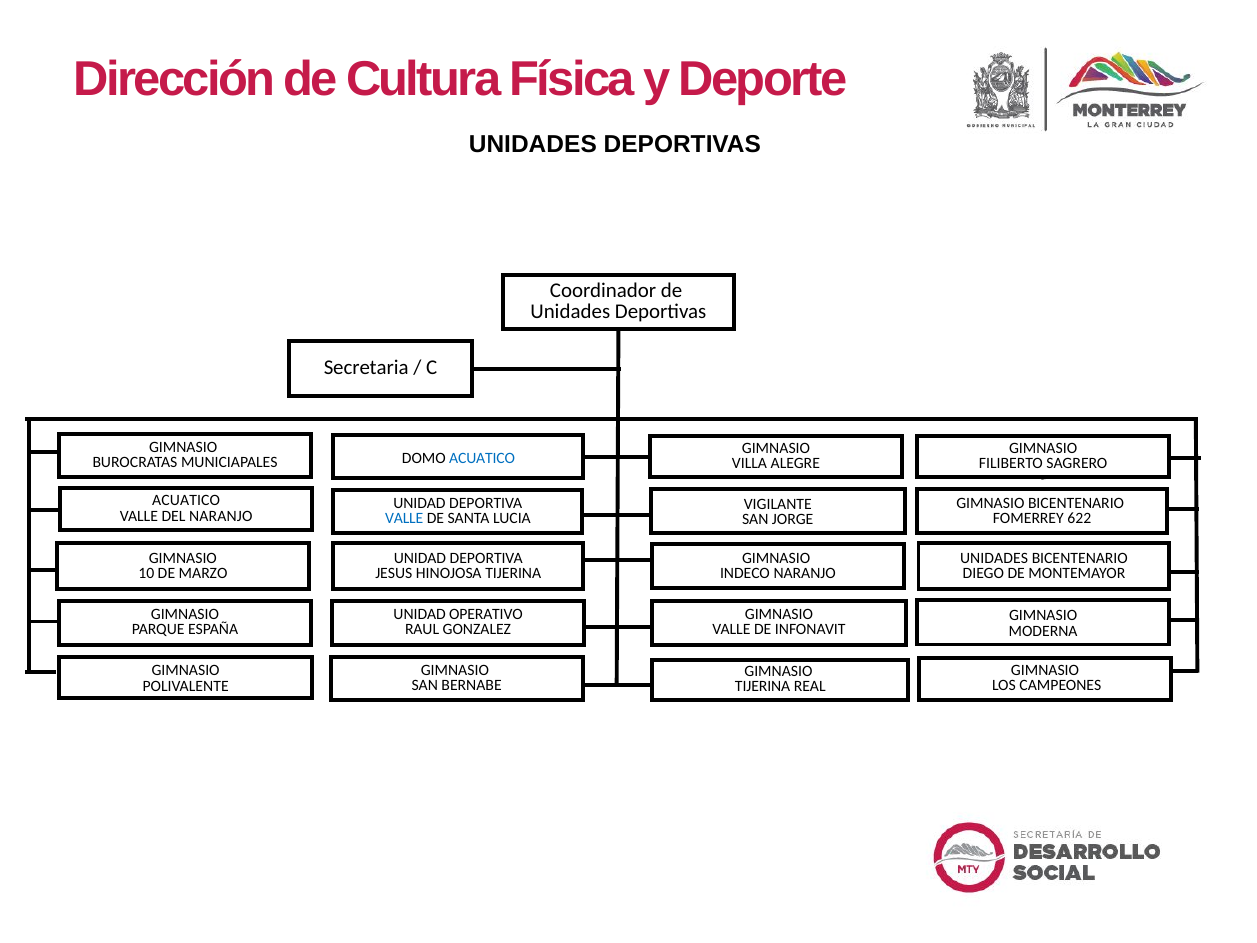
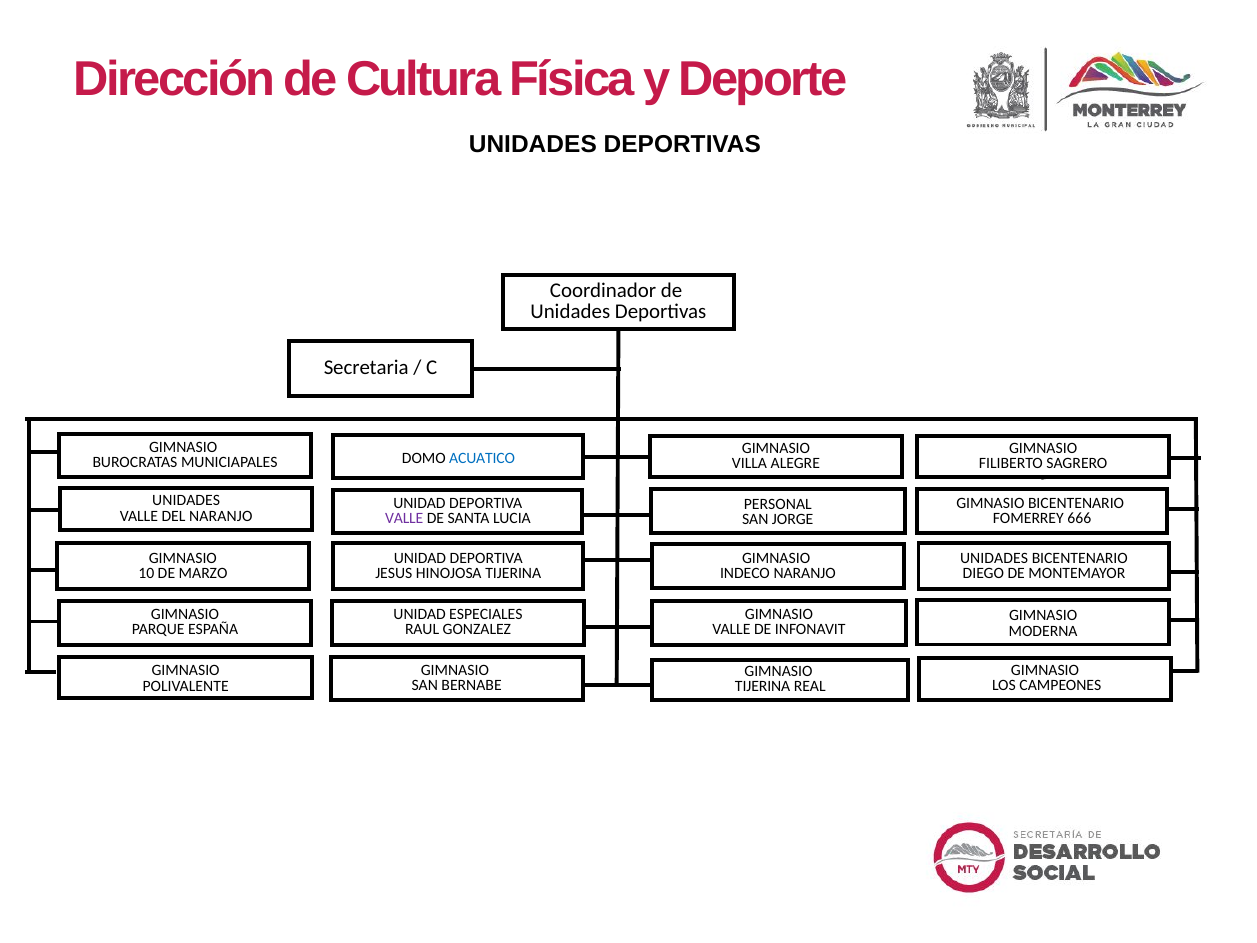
ACUATICO at (186, 501): ACUATICO -> UNIDADES
VIGILANTE: VIGILANTE -> PERSONAL
622: 622 -> 666
VALLE at (404, 518) colour: blue -> purple
OPERATIVO: OPERATIVO -> ESPECIALES
